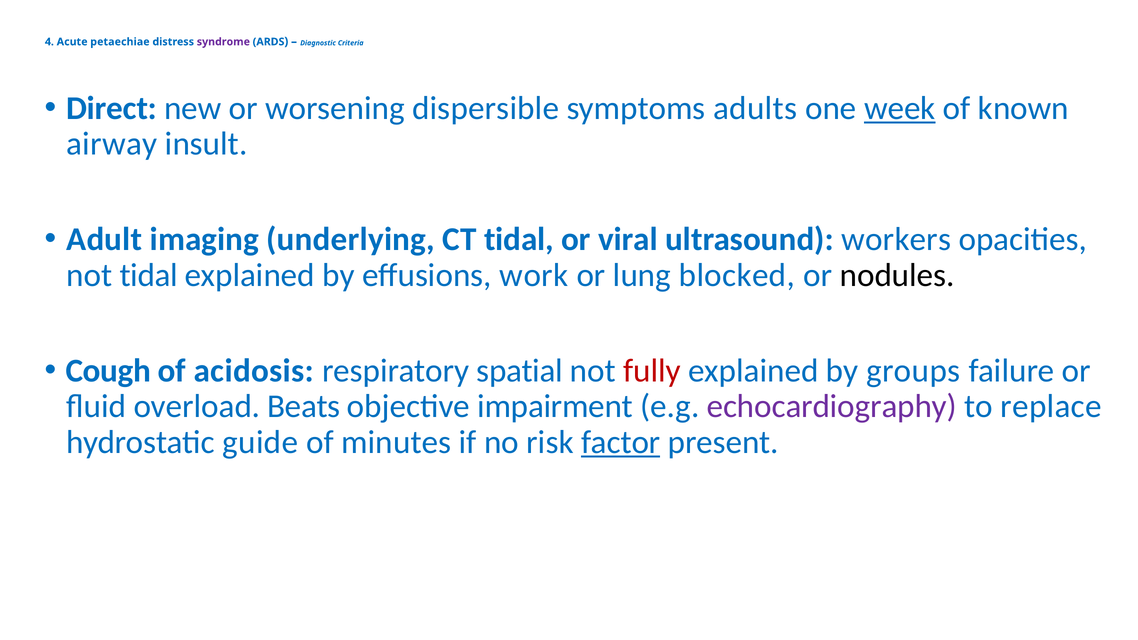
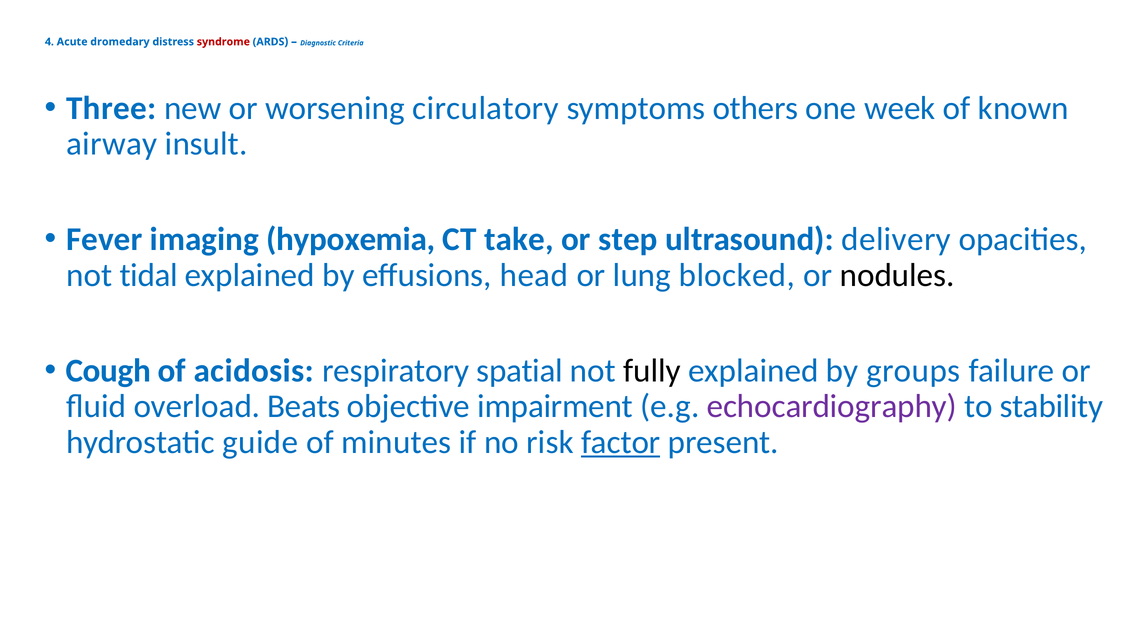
petaechiae: petaechiae -> dromedary
syndrome colour: purple -> red
Direct: Direct -> Three
dispersible: dispersible -> circulatory
adults: adults -> others
week underline: present -> none
Adult: Adult -> Fever
underlying: underlying -> hypoxemia
CT tidal: tidal -> take
viral: viral -> step
workers: workers -> delivery
work: work -> head
fully colour: red -> black
replace: replace -> stability
